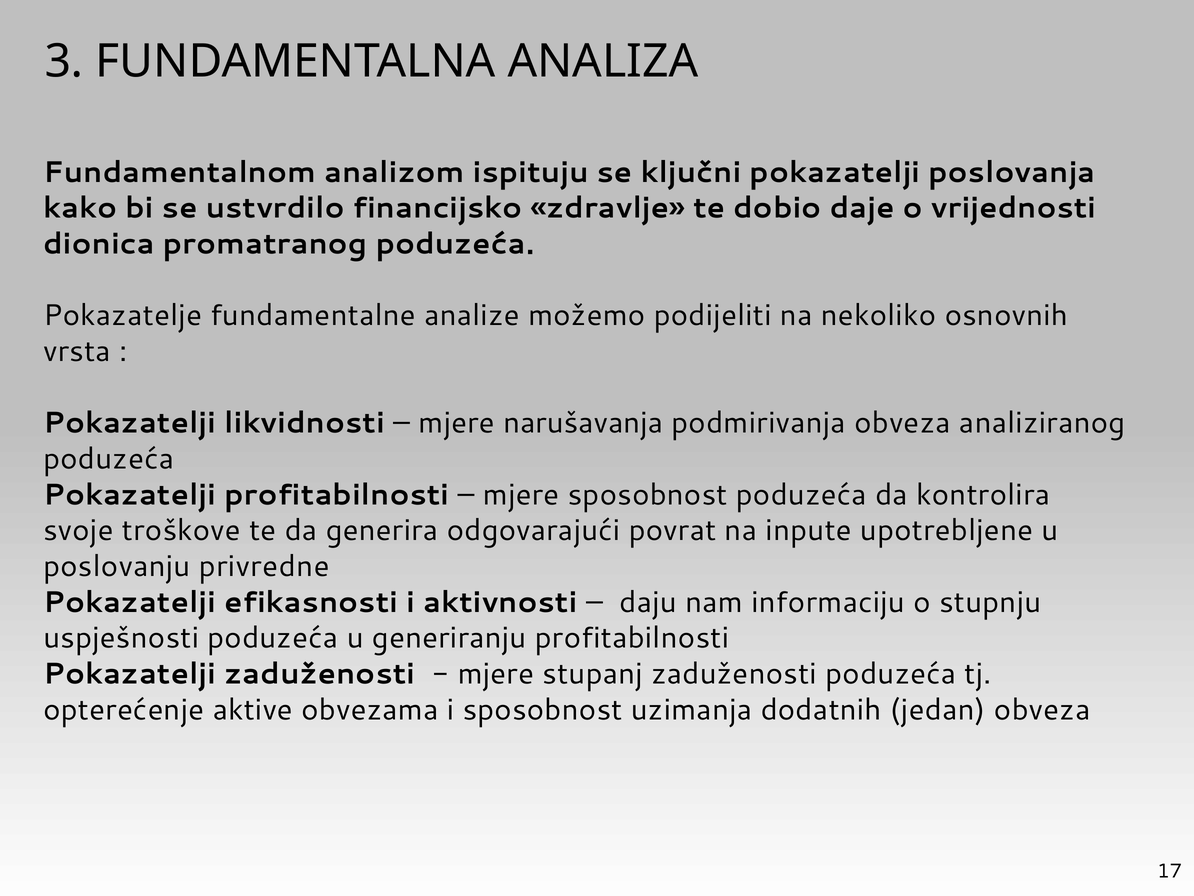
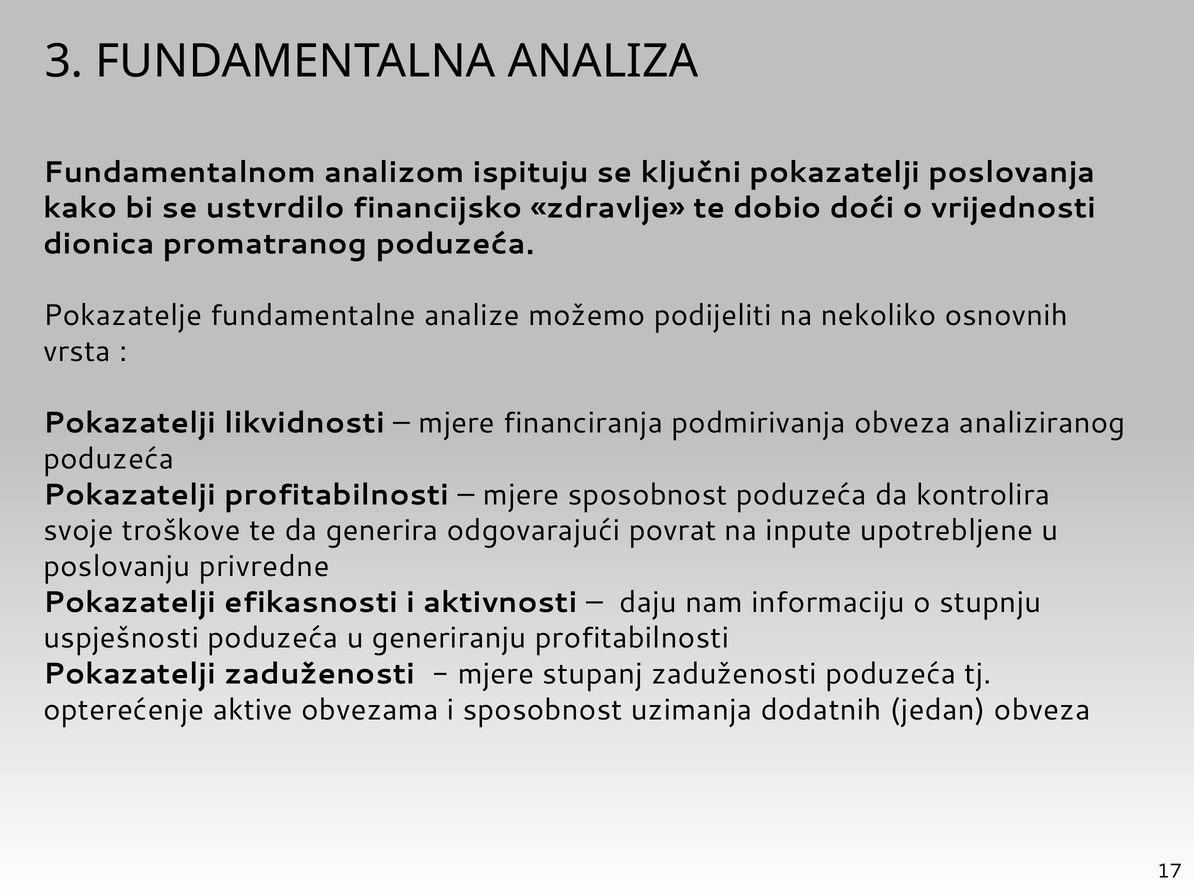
daje: daje -> doći
narušavanja: narušavanja -> financiranja
